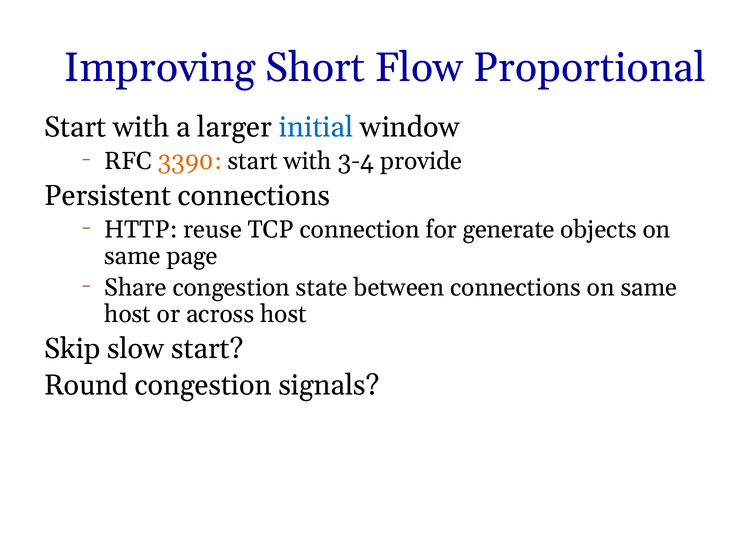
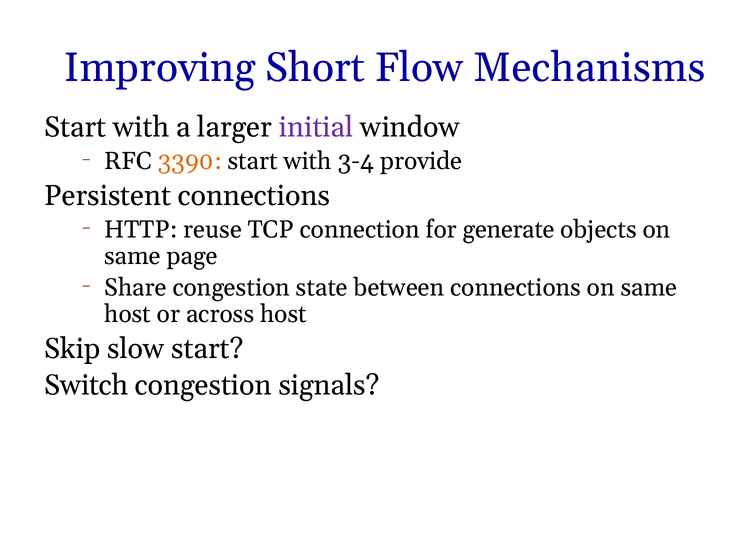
Proportional: Proportional -> Mechanisms
initial colour: blue -> purple
Round: Round -> Switch
